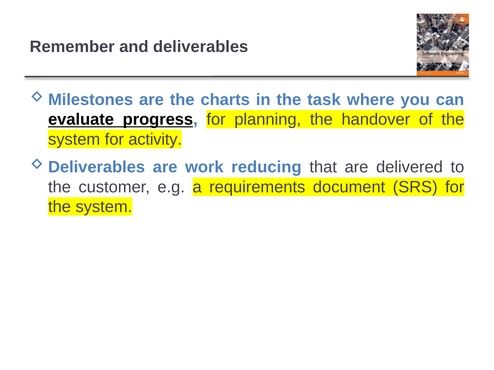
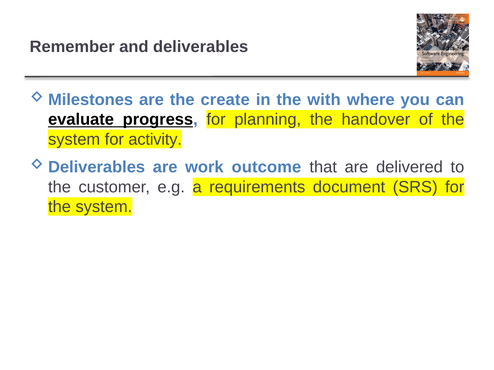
charts: charts -> create
task: task -> with
reducing: reducing -> outcome
